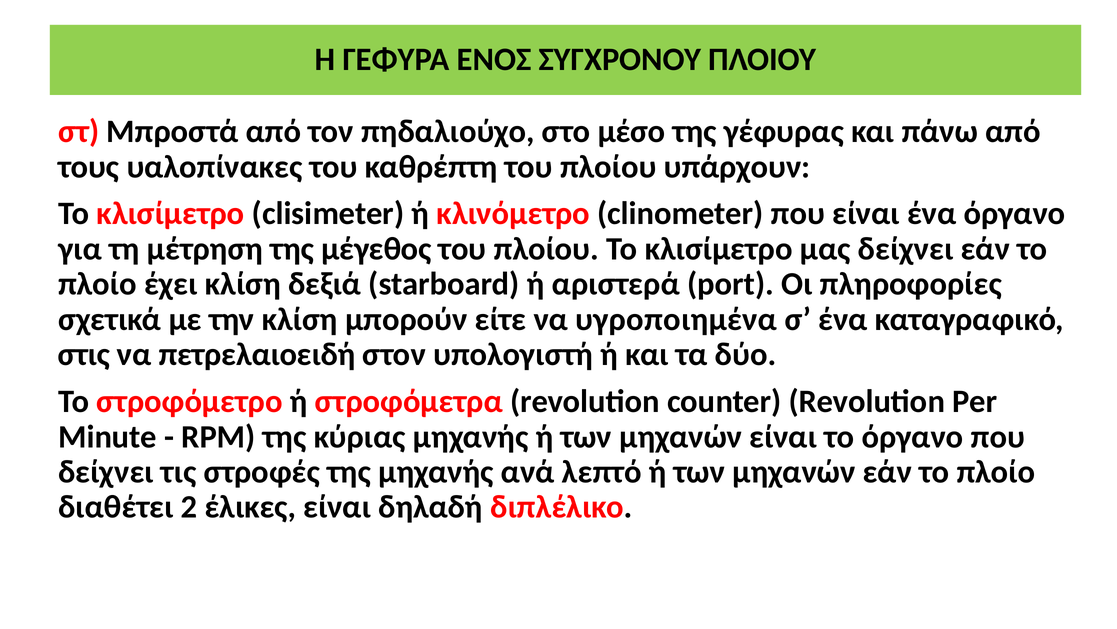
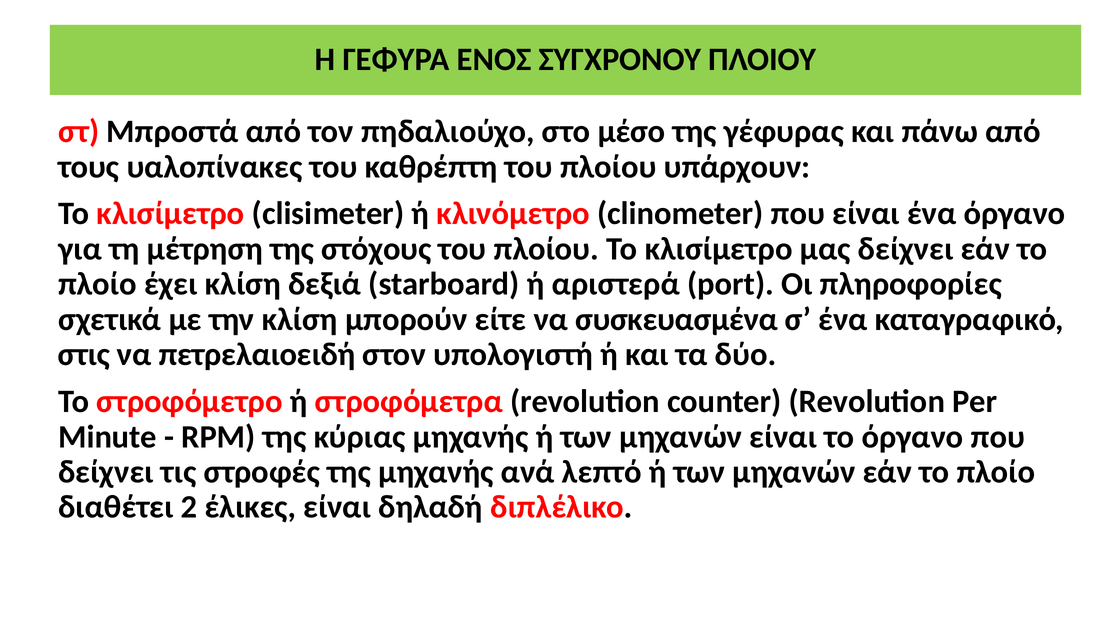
μέγεθος: μέγεθος -> στόχους
υγροποιημένα: υγροποιημένα -> συσκευασμένα
